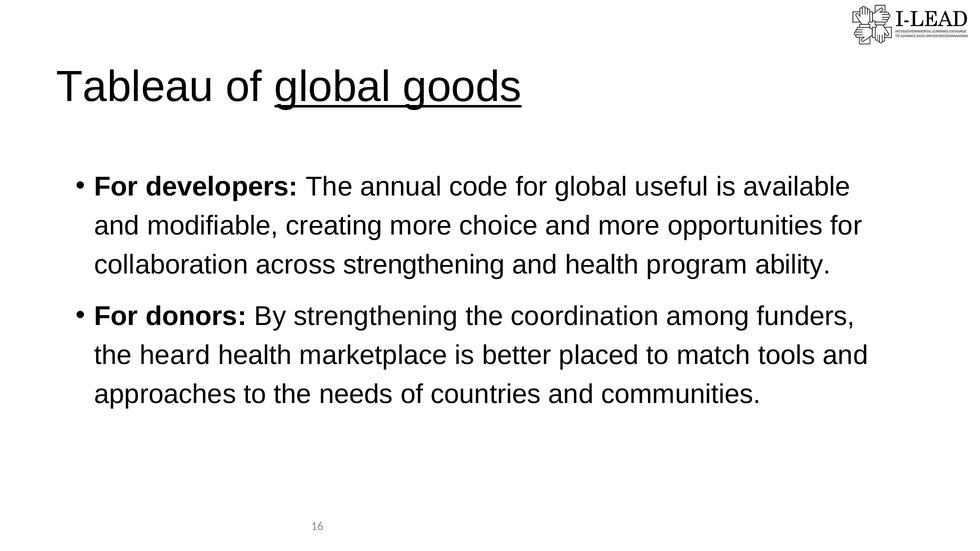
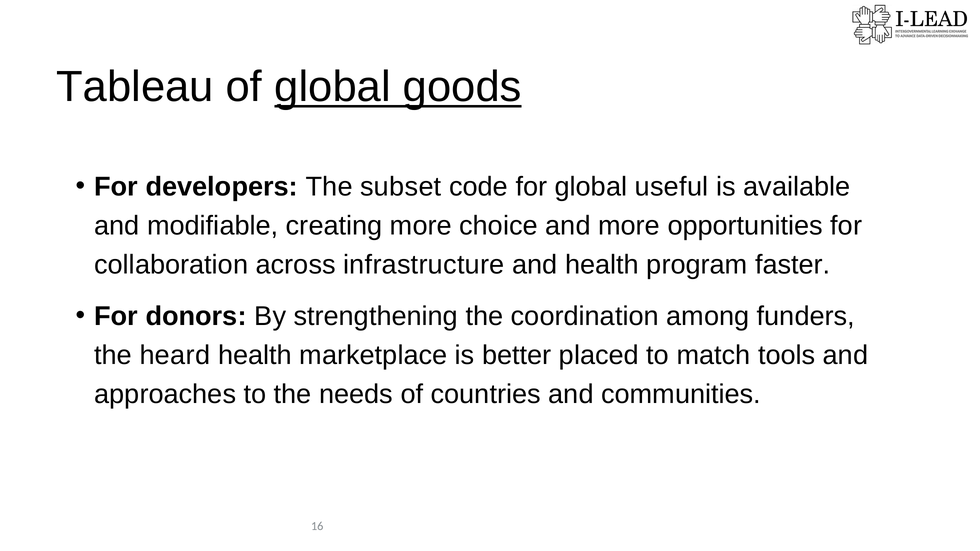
annual: annual -> subset
across strengthening: strengthening -> infrastructure
ability: ability -> faster
